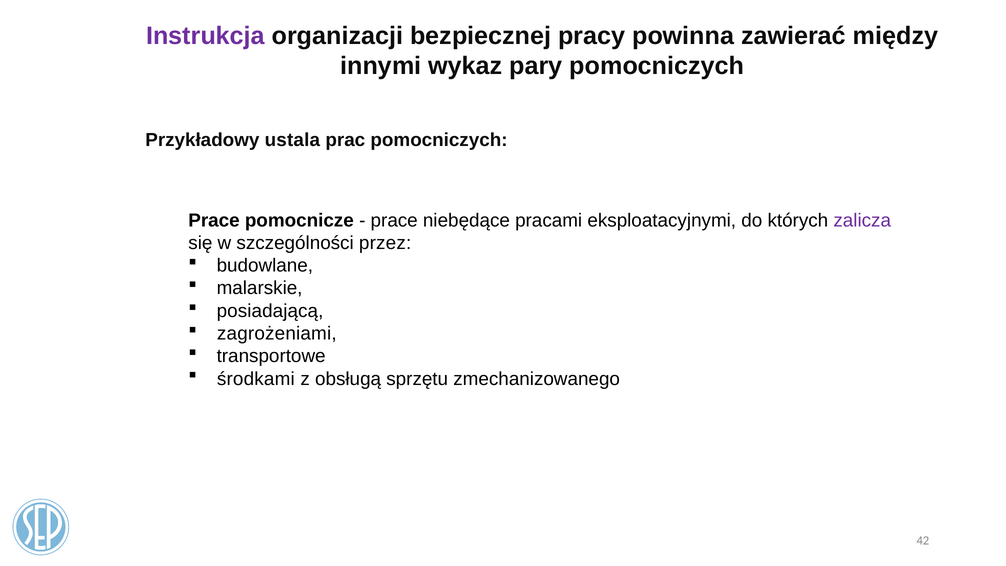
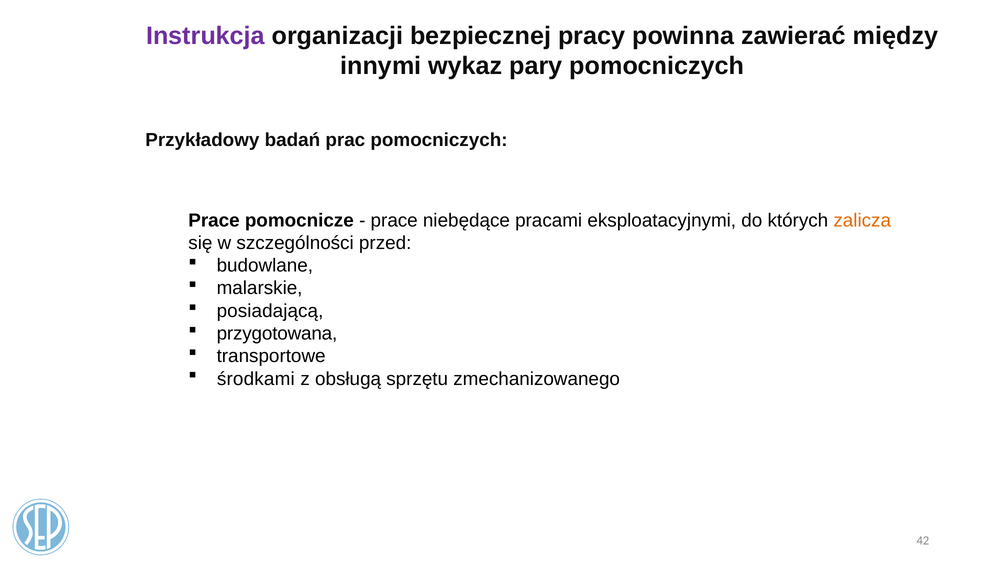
ustala: ustala -> badań
zalicza colour: purple -> orange
przez: przez -> przed
zagrożeniami: zagrożeniami -> przygotowana
